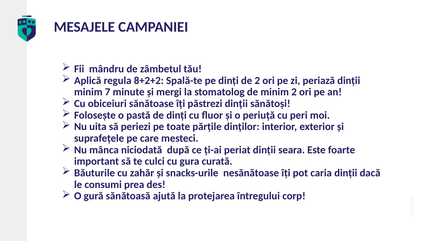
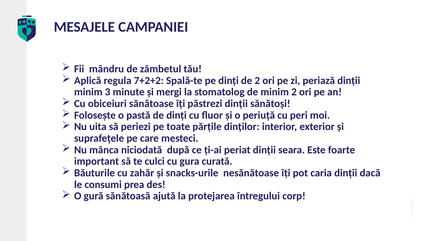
8+2+2: 8+2+2 -> 7+2+2
7: 7 -> 3
